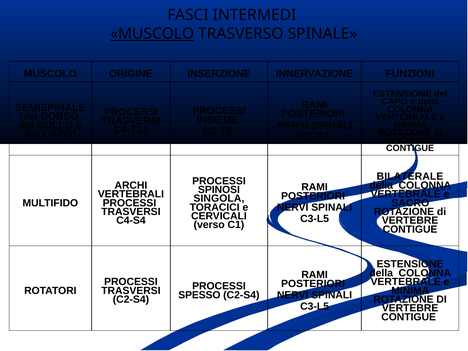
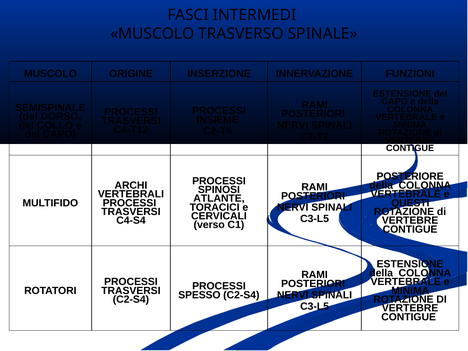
MUSCOLO at (152, 34) underline: present -> none
BILATERALE: BILATERALE -> POSTERIORE
SINGOLA: SINGOLA -> ATLANTE
SACRO: SACRO -> QUESTI
